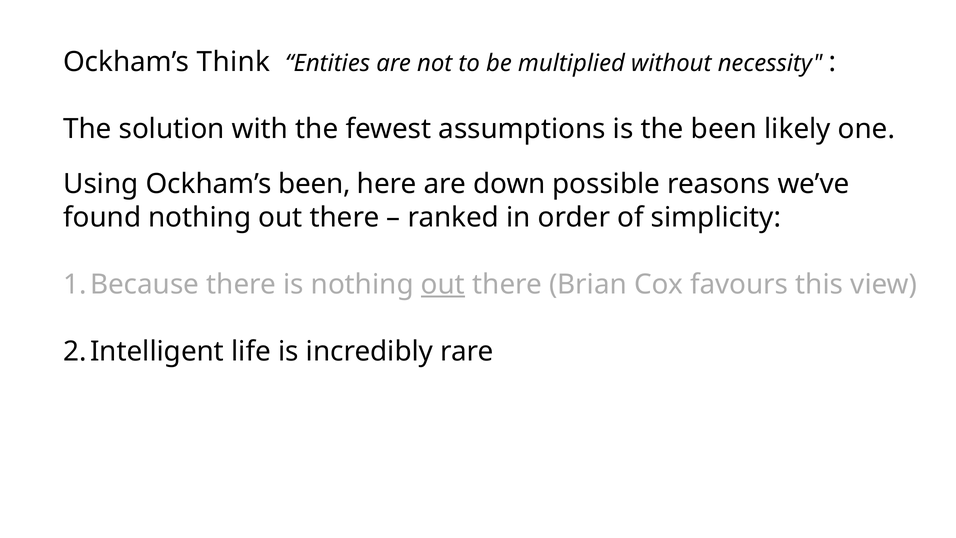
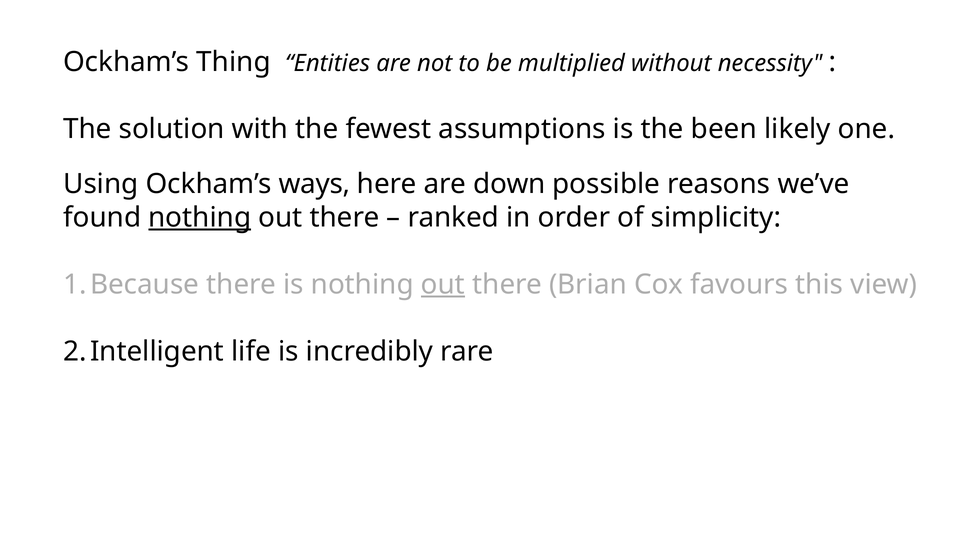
Think: Think -> Thing
Ockham’s been: been -> ways
nothing at (200, 217) underline: none -> present
